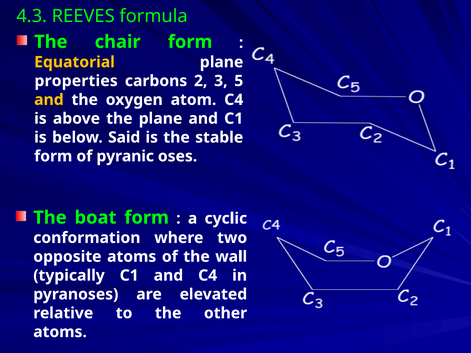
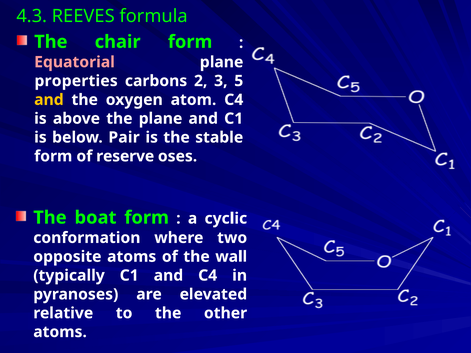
Equatorial colour: yellow -> pink
Said: Said -> Pair
pyranic: pyranic -> reserve
